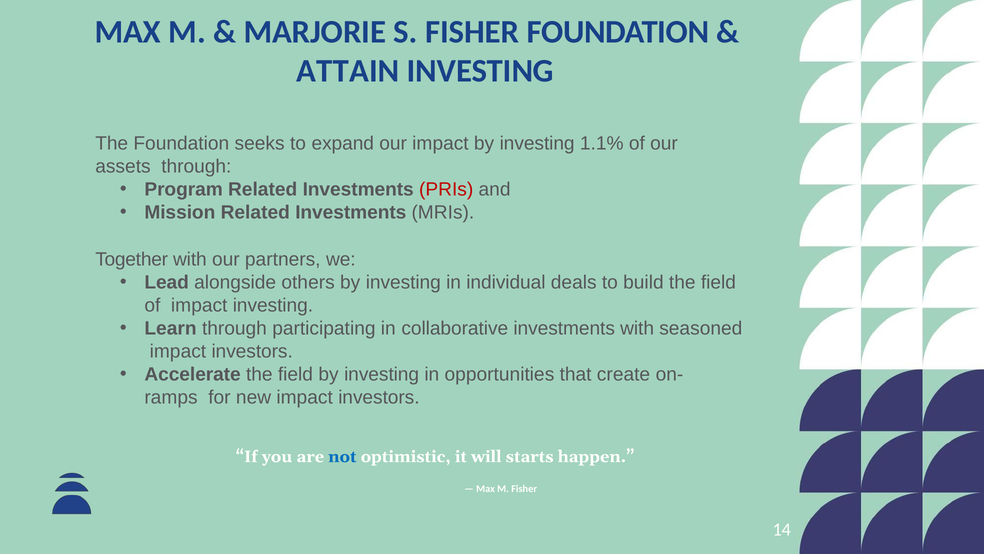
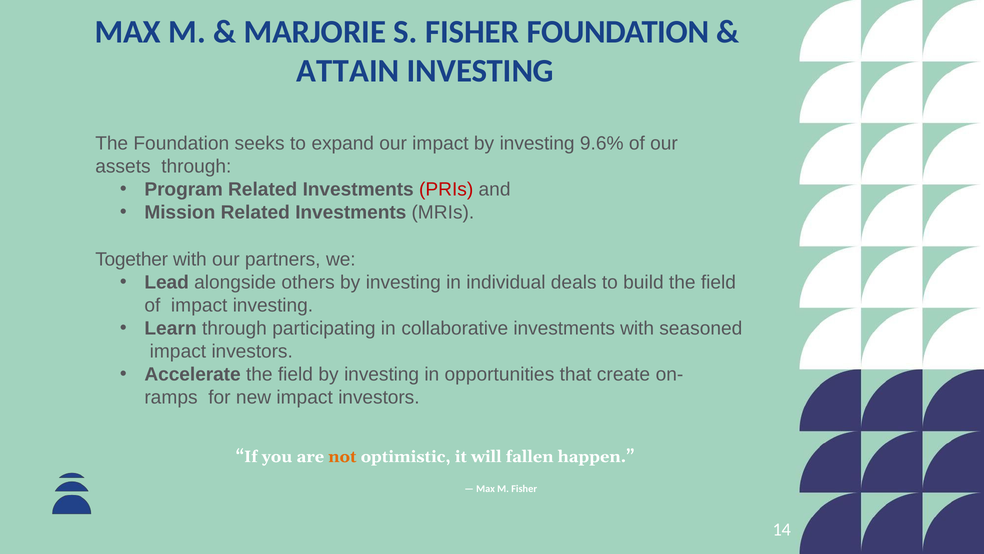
1.1%: 1.1% -> 9.6%
not colour: blue -> orange
starts: starts -> fallen
